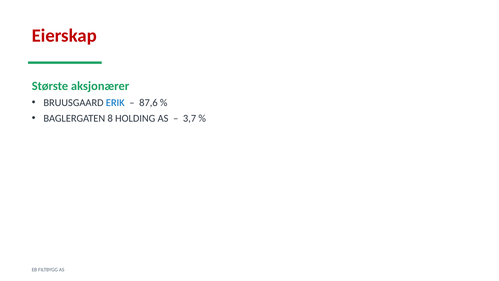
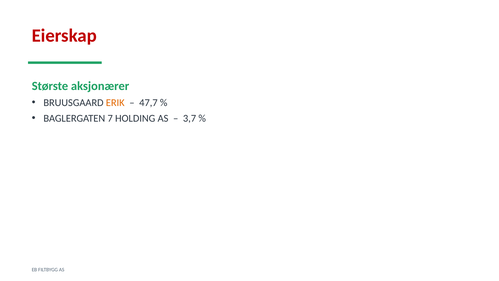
ERIK colour: blue -> orange
87,6: 87,6 -> 47,7
8: 8 -> 7
